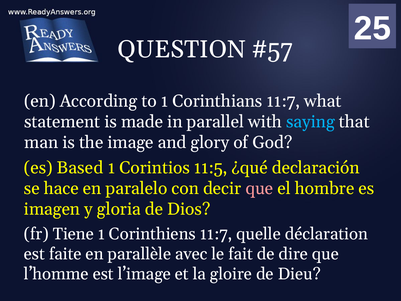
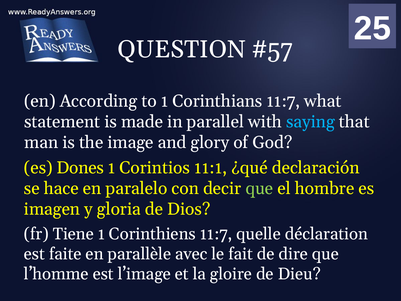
Based: Based -> Dones
11:5: 11:5 -> 11:1
que at (259, 188) colour: pink -> light green
